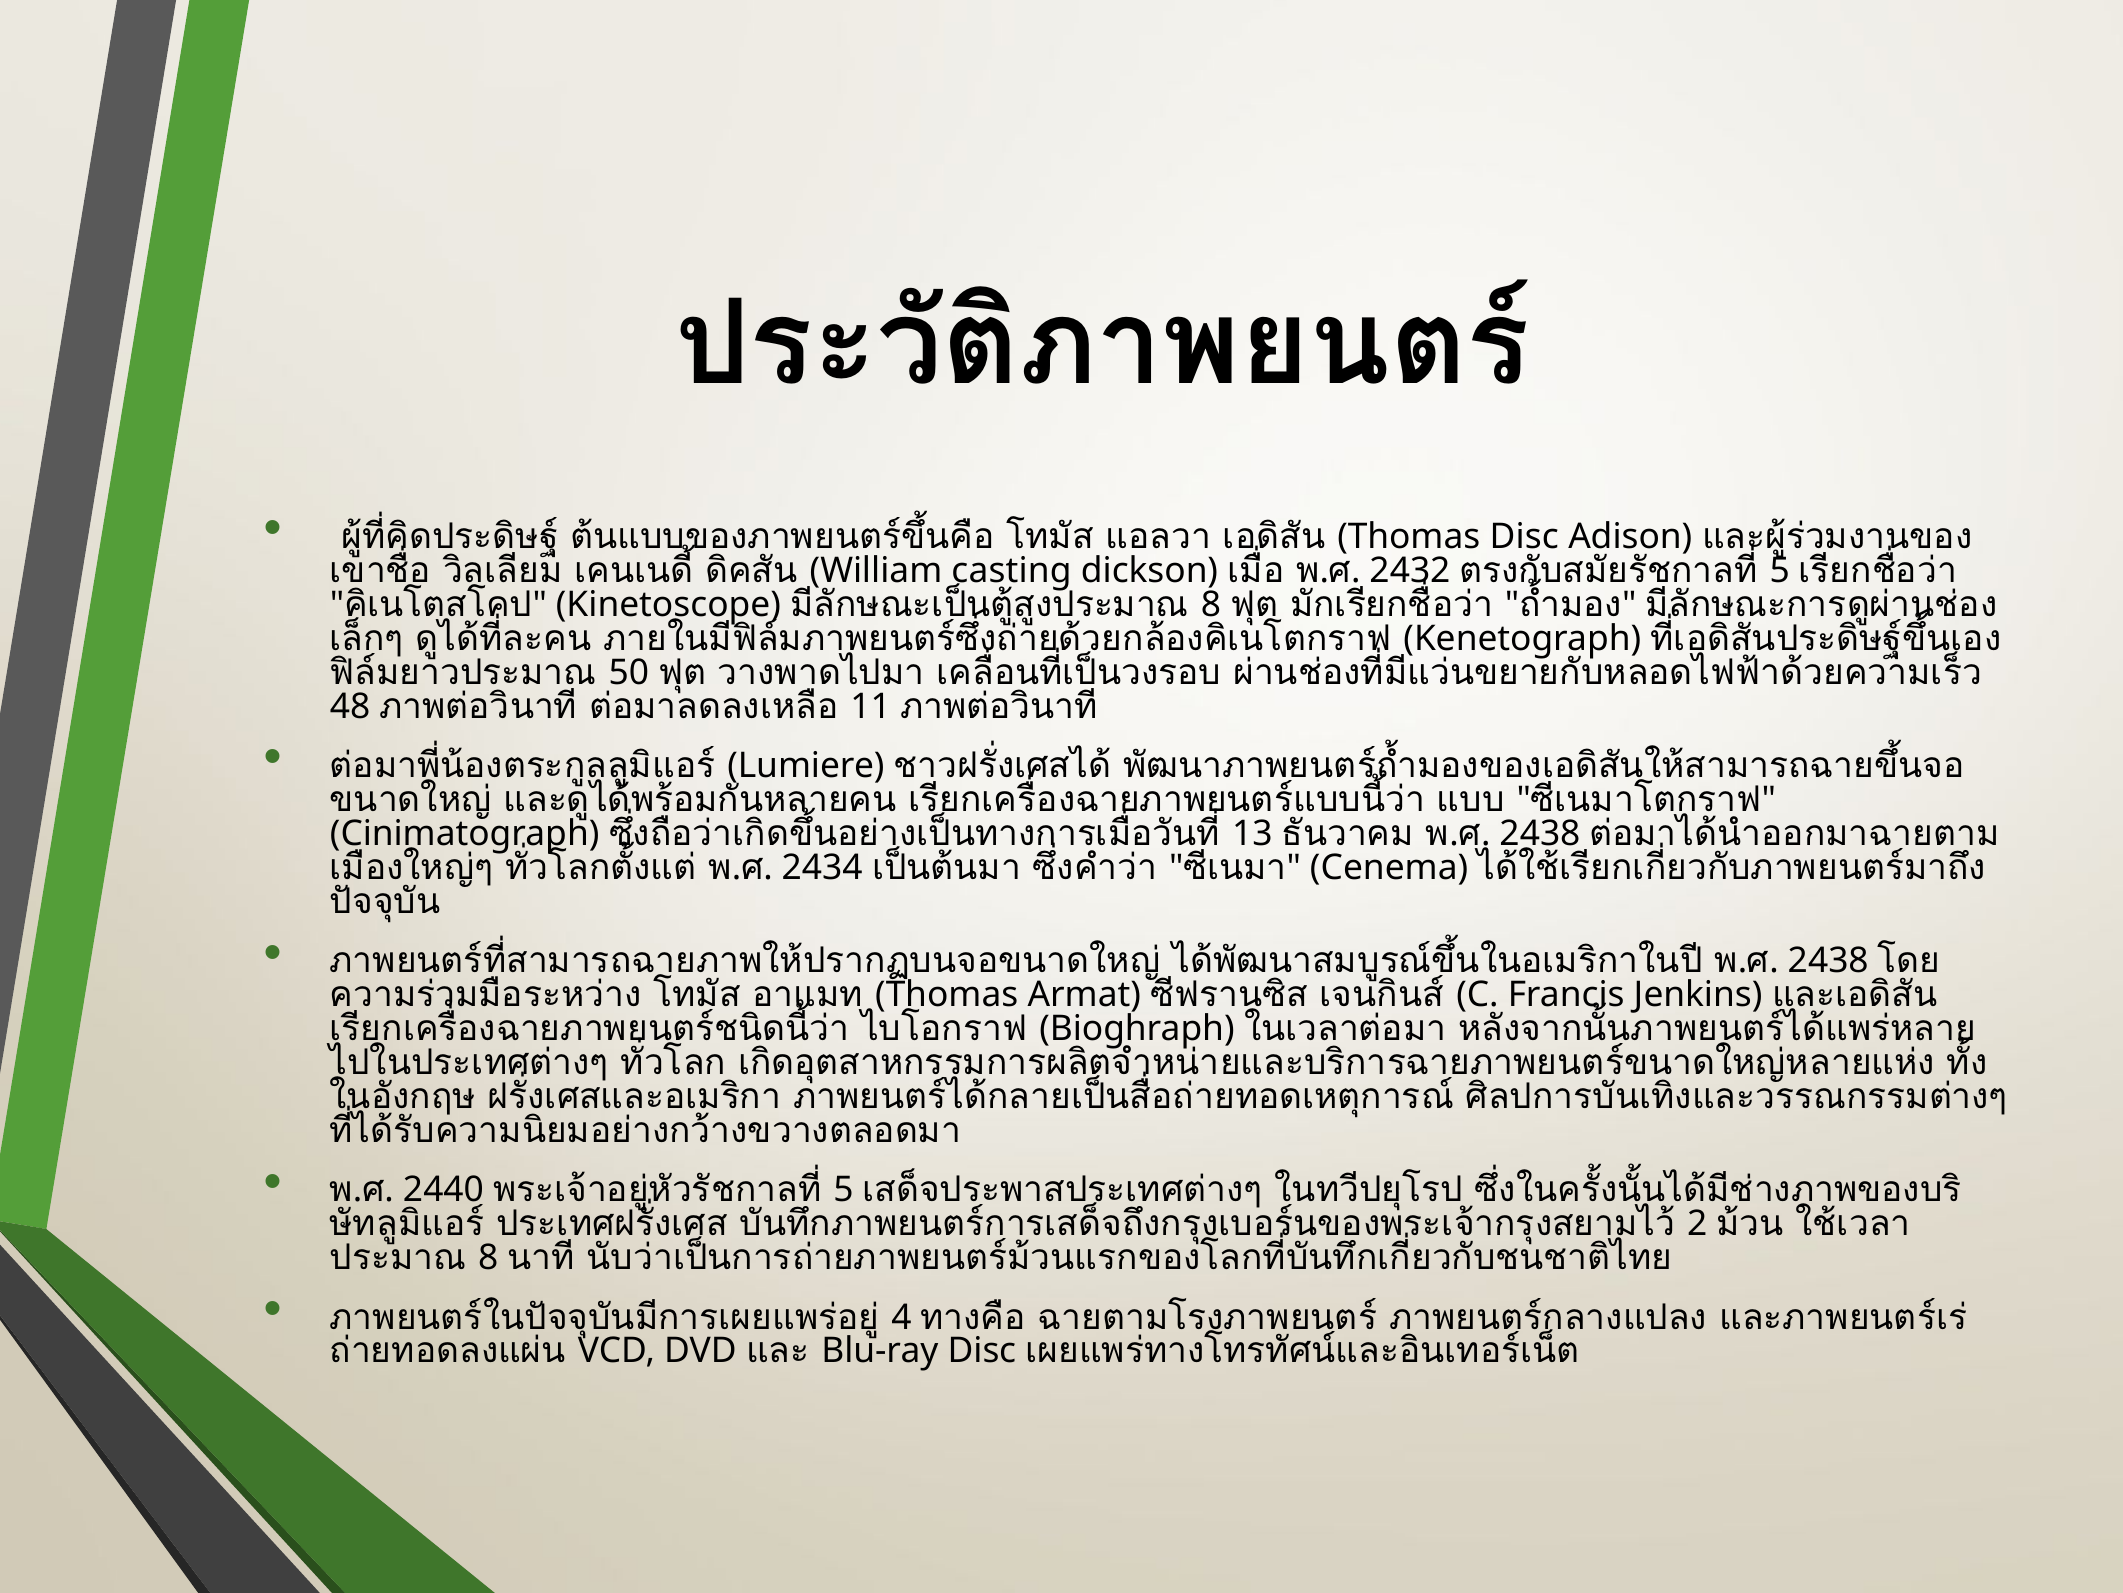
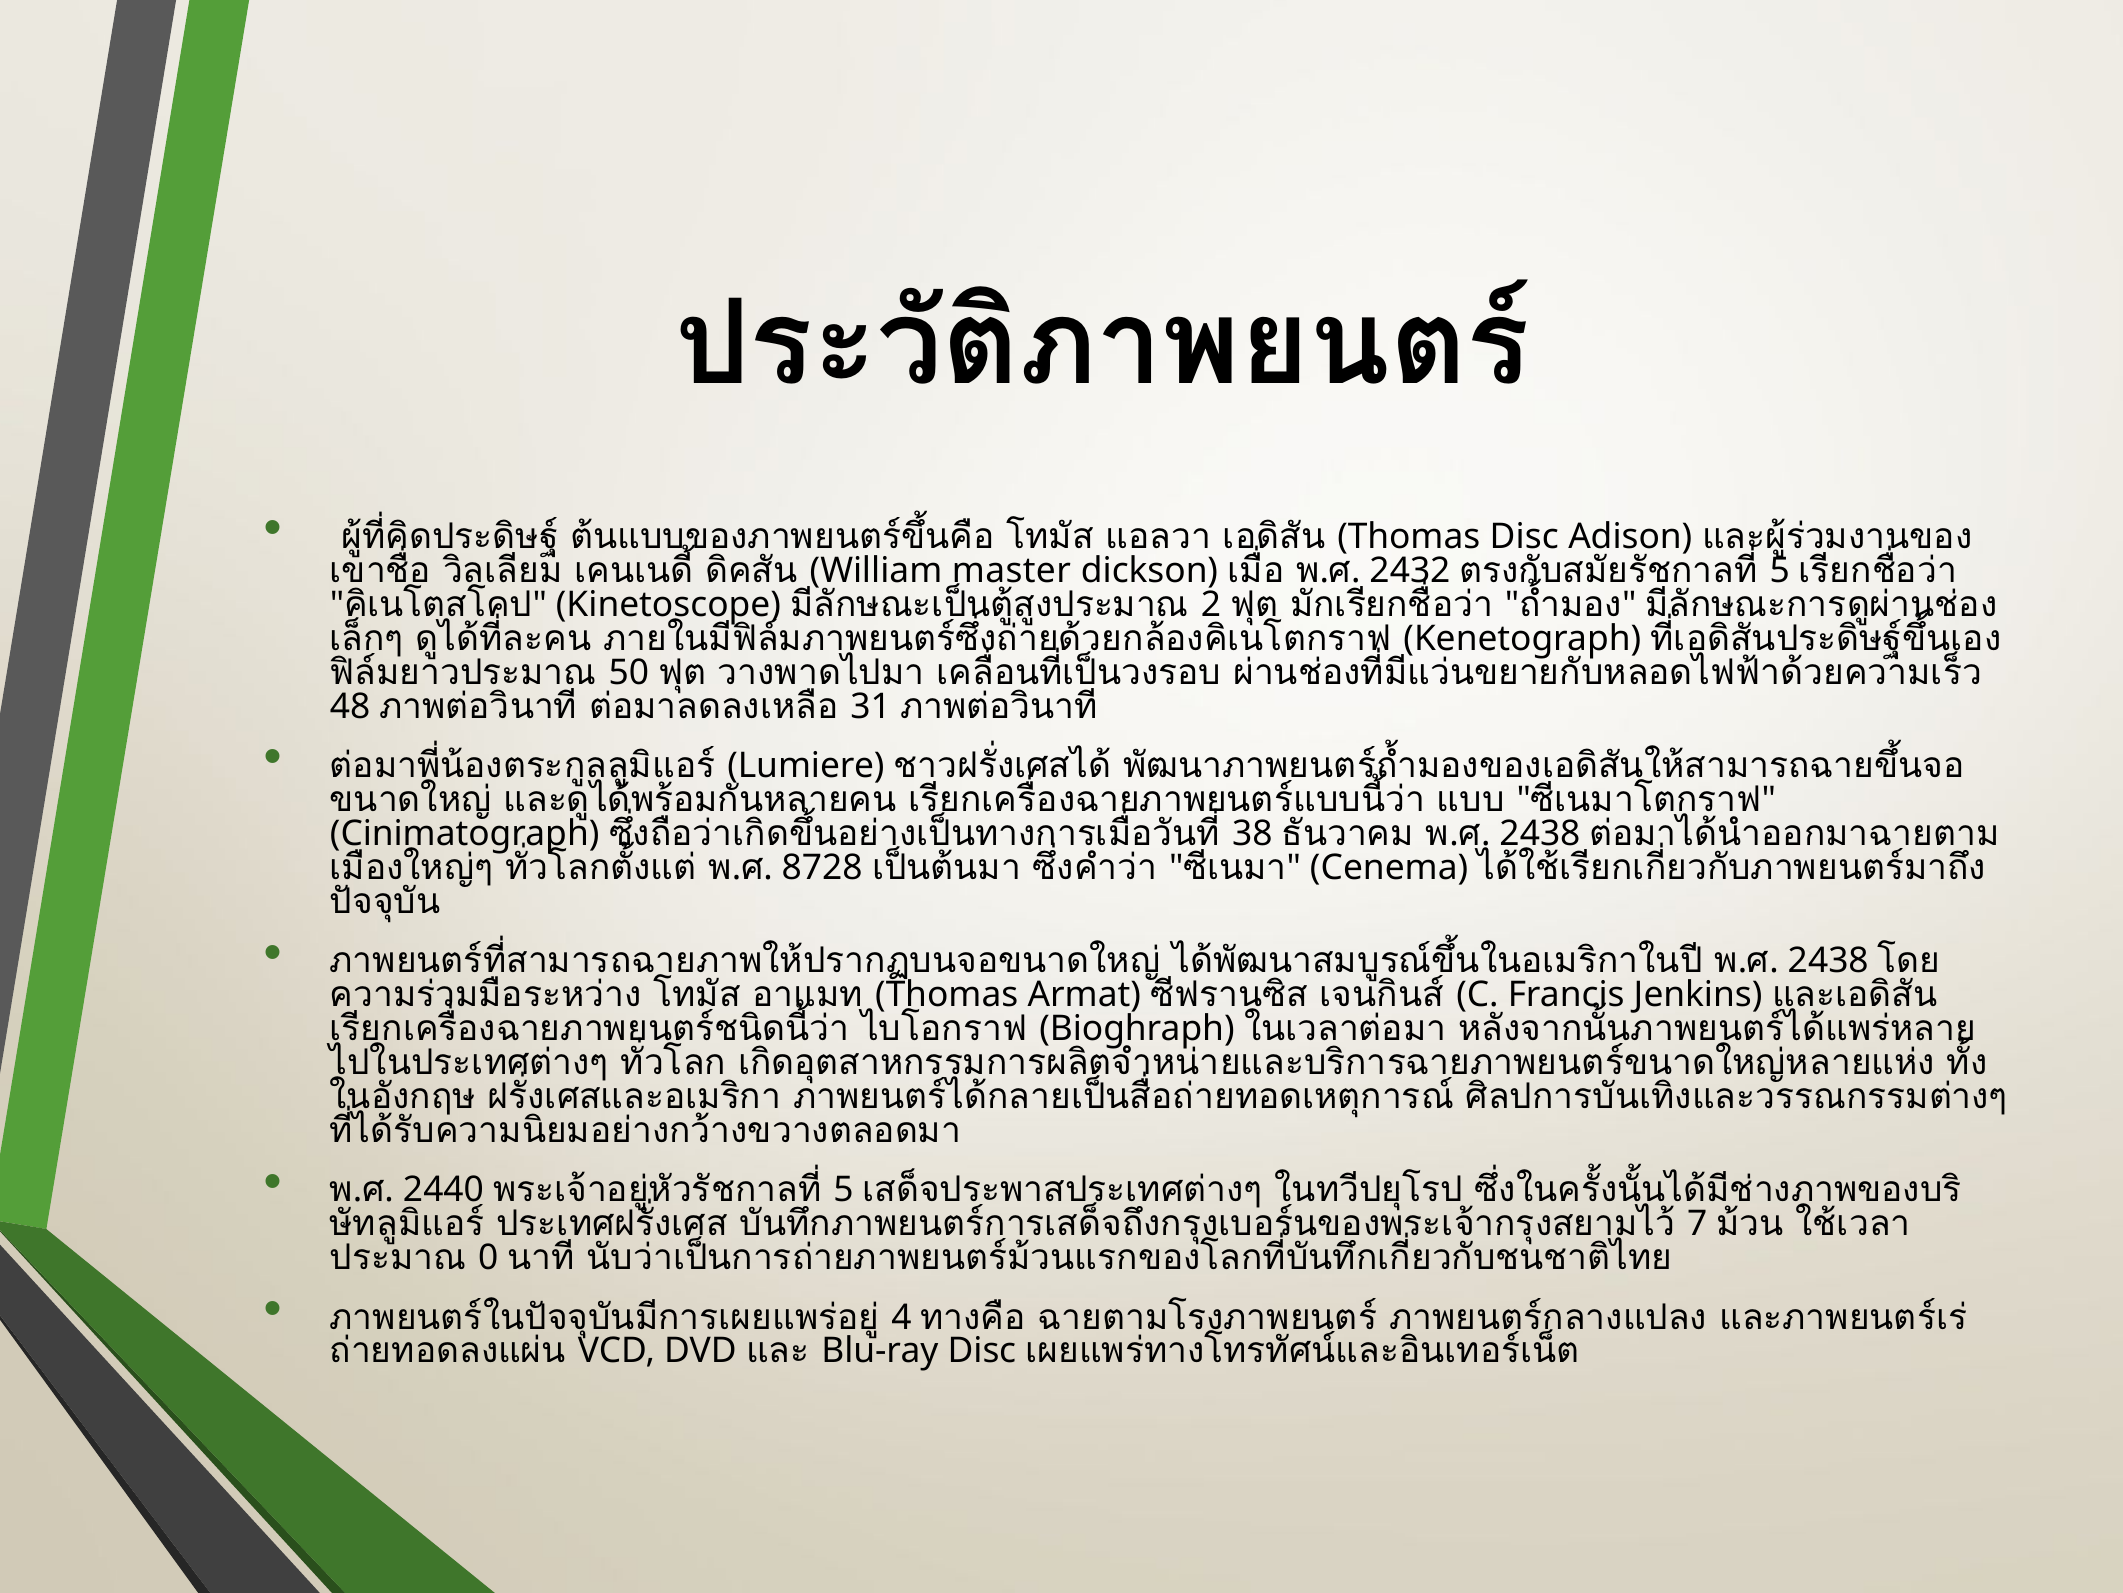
casting: casting -> master
8 at (1211, 604): 8 -> 2
11: 11 -> 31
13: 13 -> 38
2434: 2434 -> 8728
2: 2 -> 7
8 at (488, 1257): 8 -> 0
